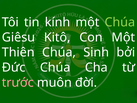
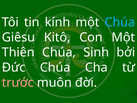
Chúa at (120, 22) colour: light green -> light blue
